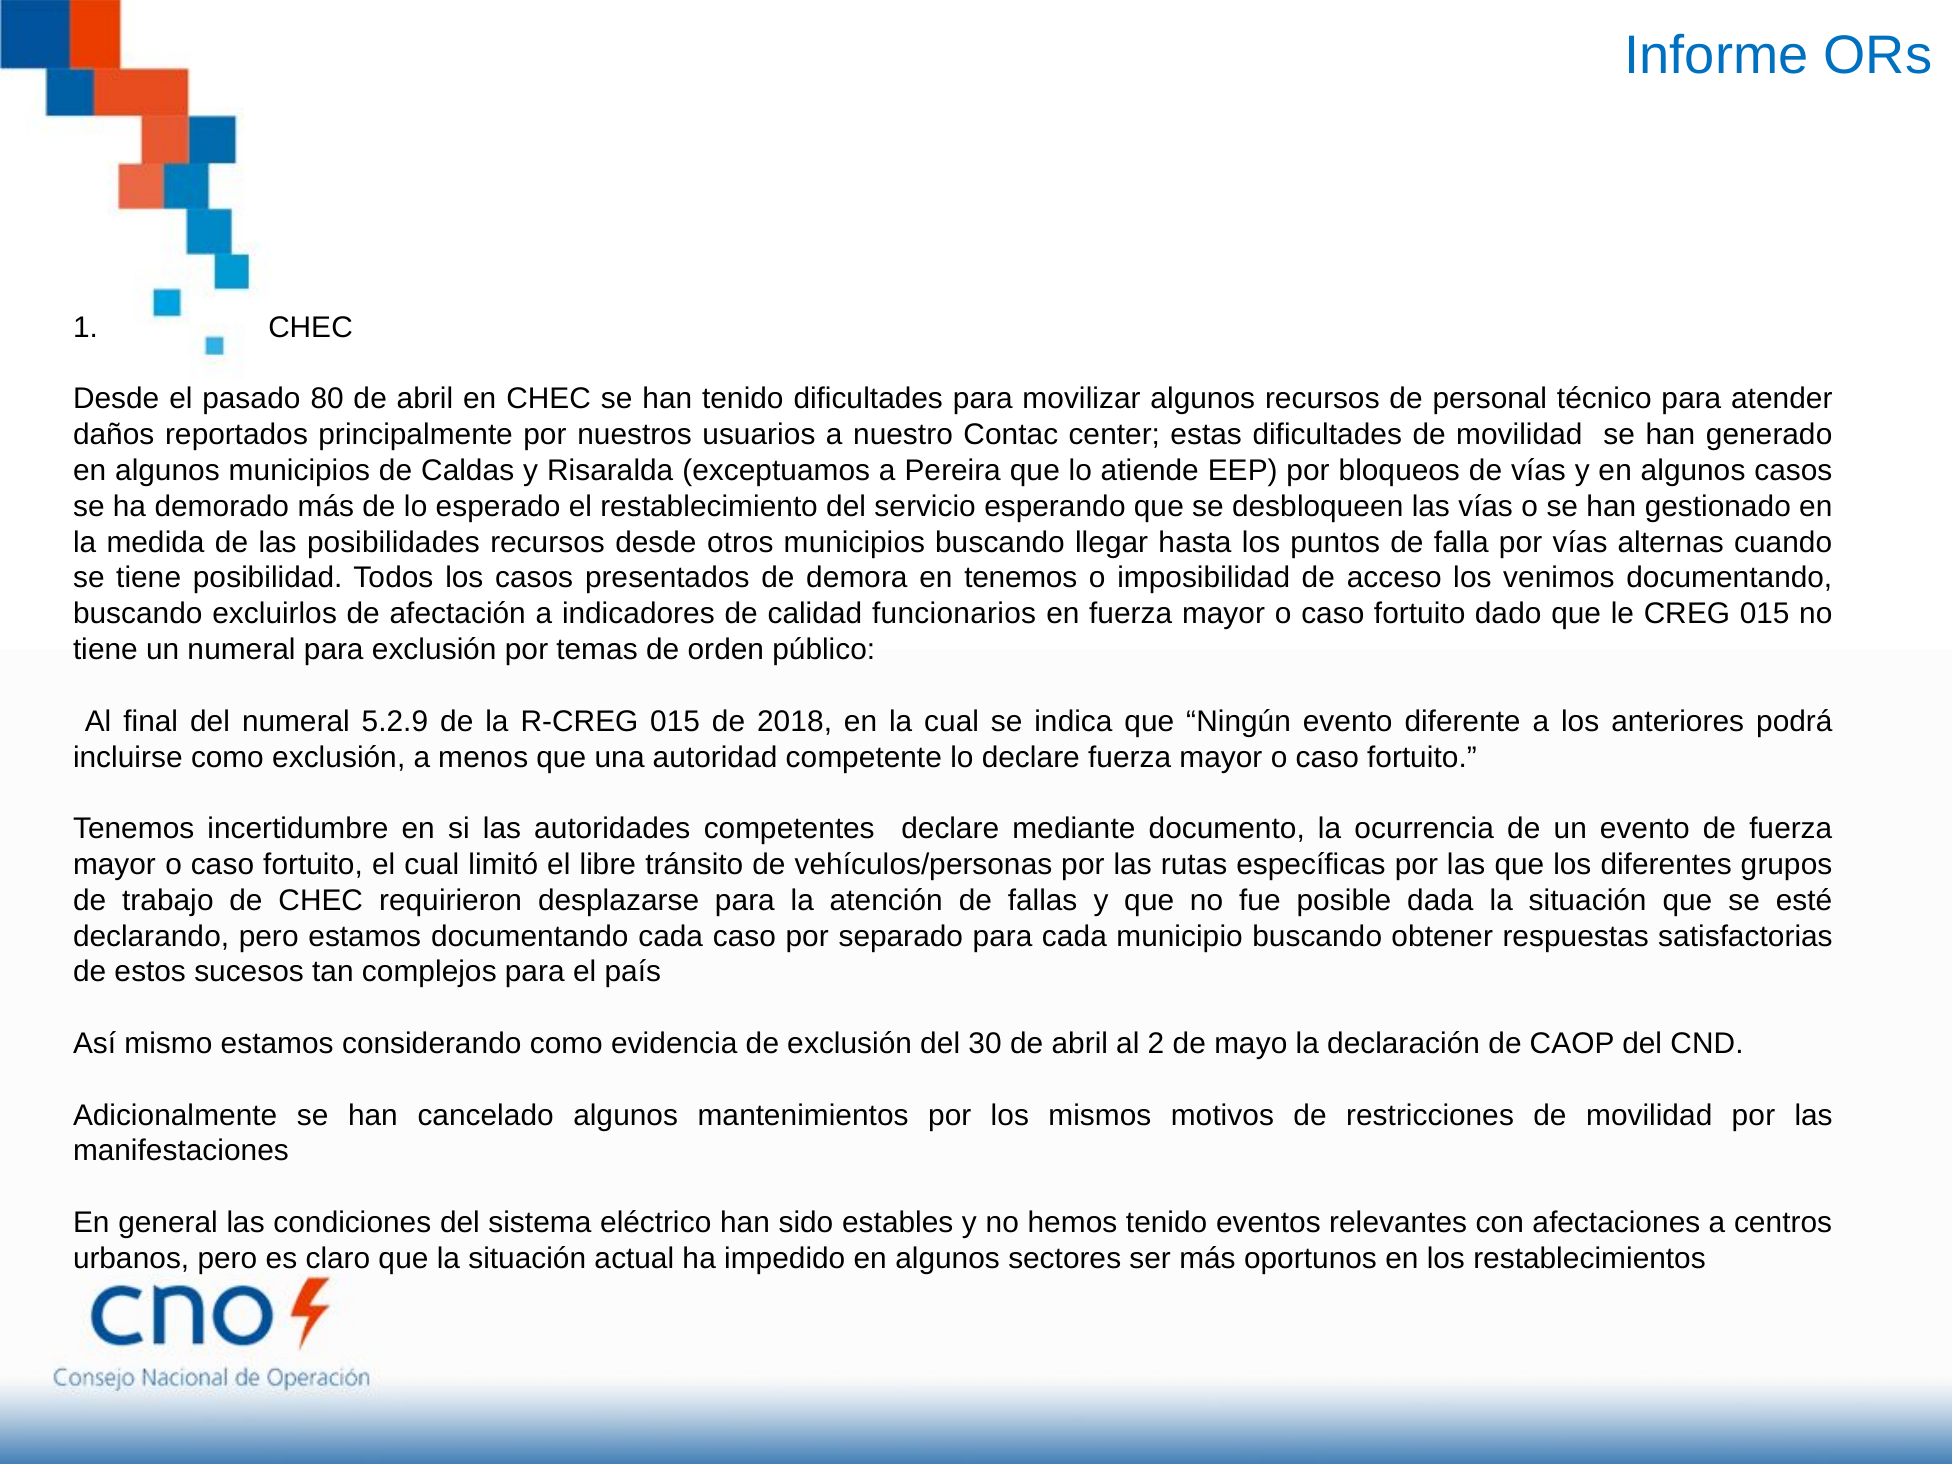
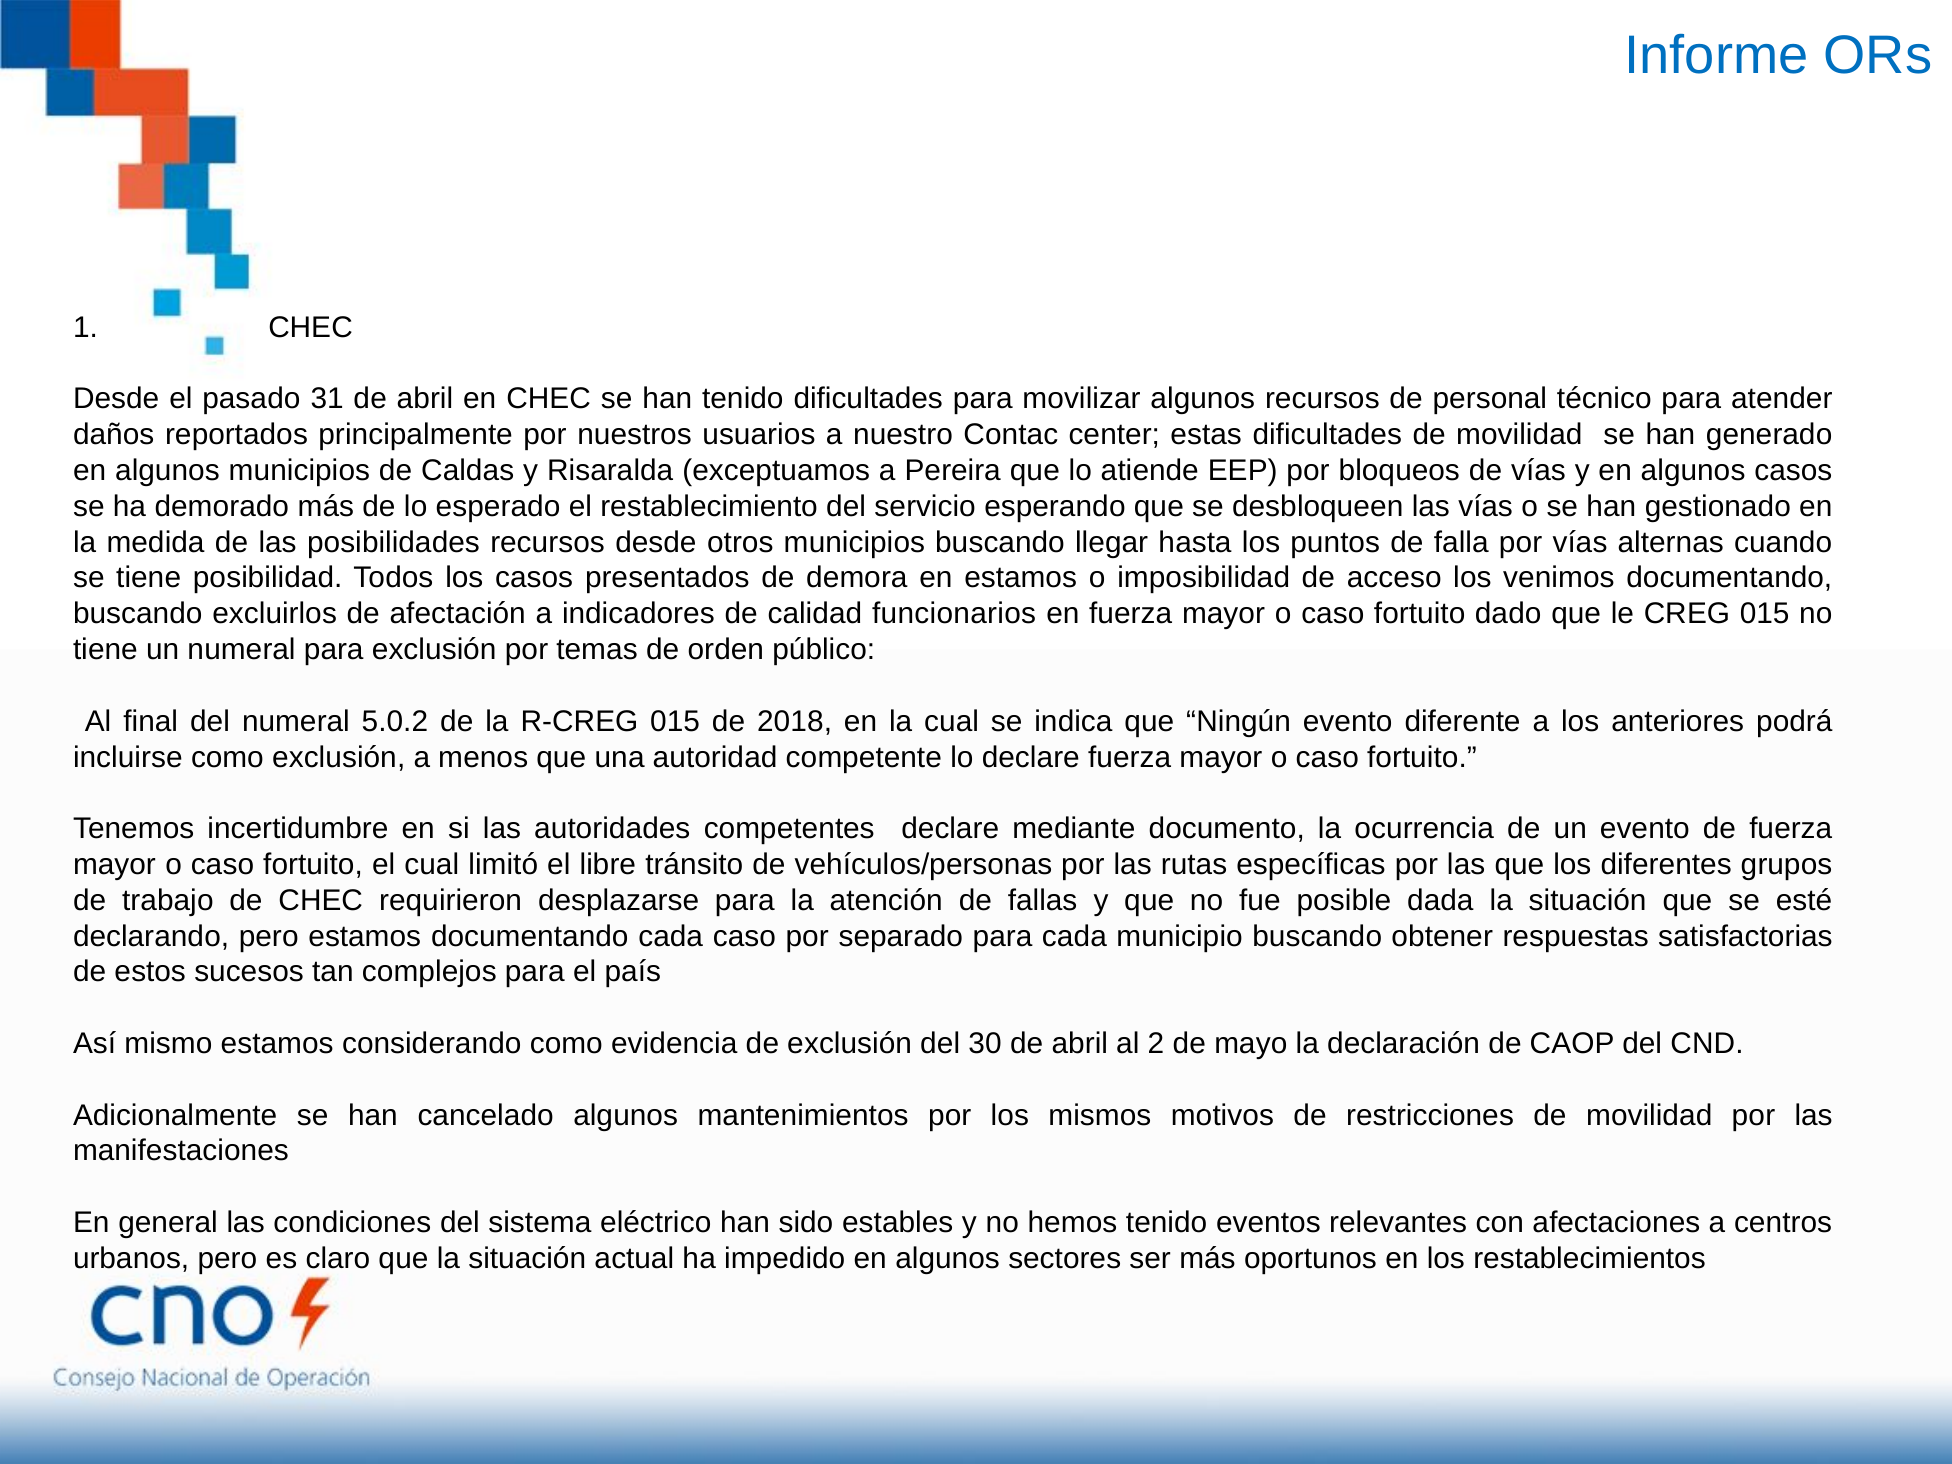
80: 80 -> 31
en tenemos: tenemos -> estamos
5.2.9: 5.2.9 -> 5.0.2
